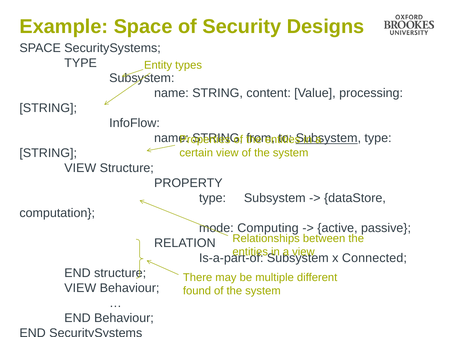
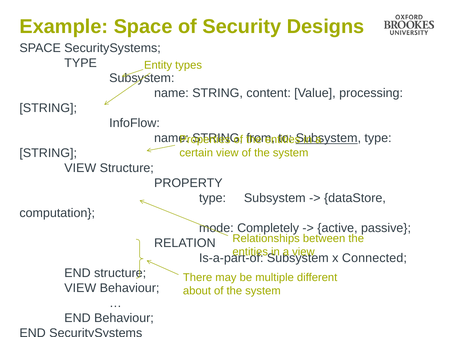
Computing: Computing -> Completely
found: found -> about
